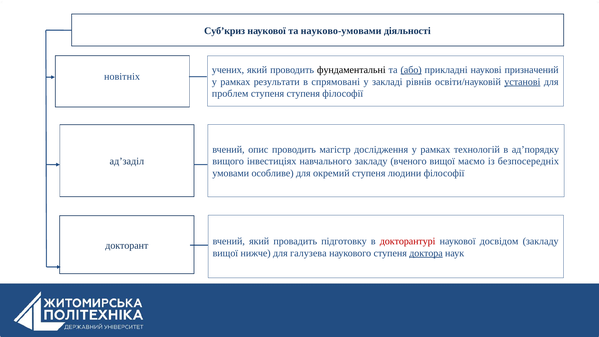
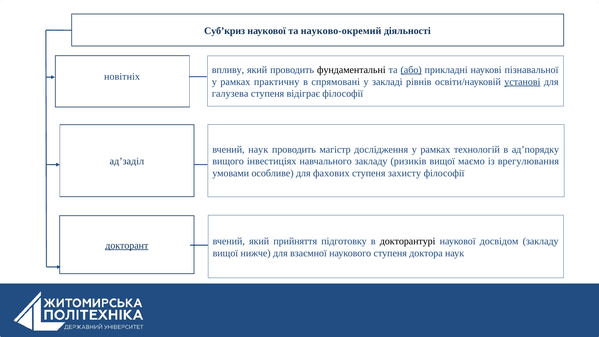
науково-умовами: науково-умовами -> науково-окремий
учених: учених -> впливу
призначений: призначений -> пізнавальної
результати: результати -> практичну
проблем: проблем -> галузева
ступеня ступеня: ступеня -> відіграє
вчений опис: опис -> наук
вченого: вченого -> ризиків
безпосередніх: безпосередніх -> врегулювання
окремий: окремий -> фахових
людини: людини -> захисту
докторант underline: none -> present
провадить: провадить -> прийняття
докторантурі colour: red -> black
галузева: галузева -> взаємної
доктора underline: present -> none
